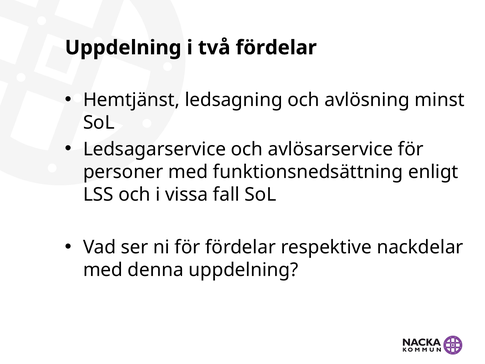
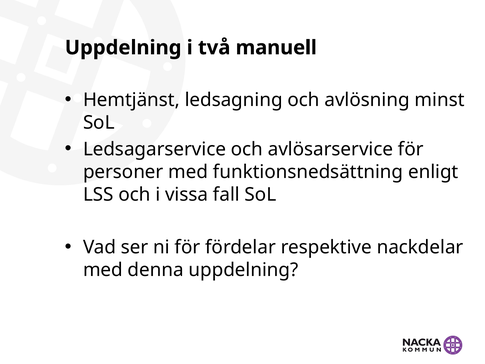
två fördelar: fördelar -> manuell
